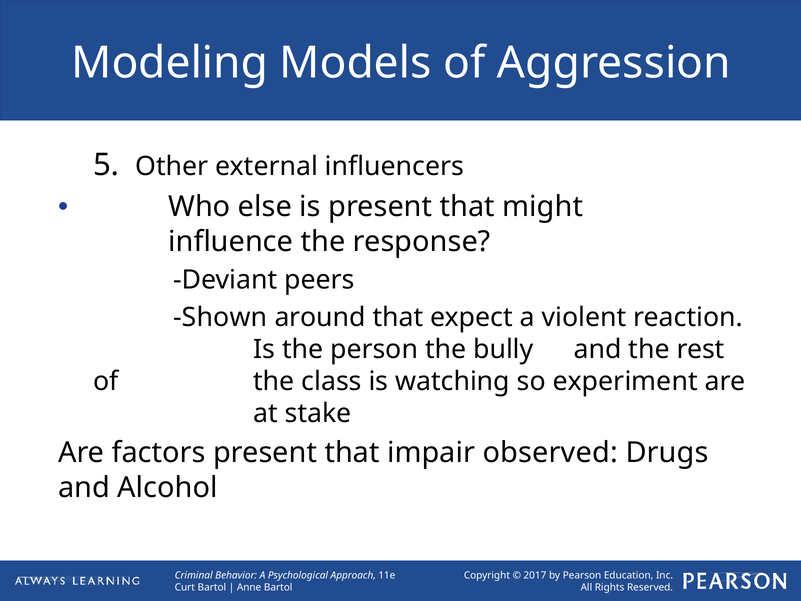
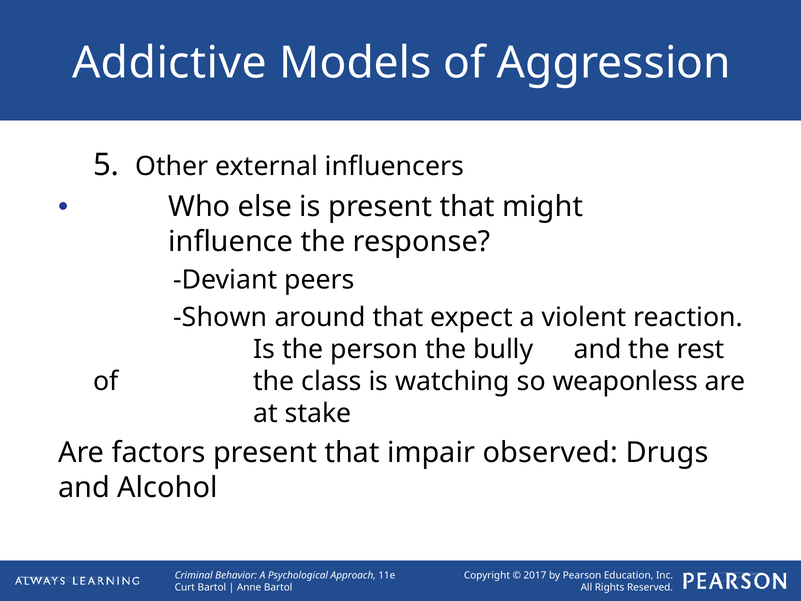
Modeling: Modeling -> Addictive
experiment: experiment -> weaponless
